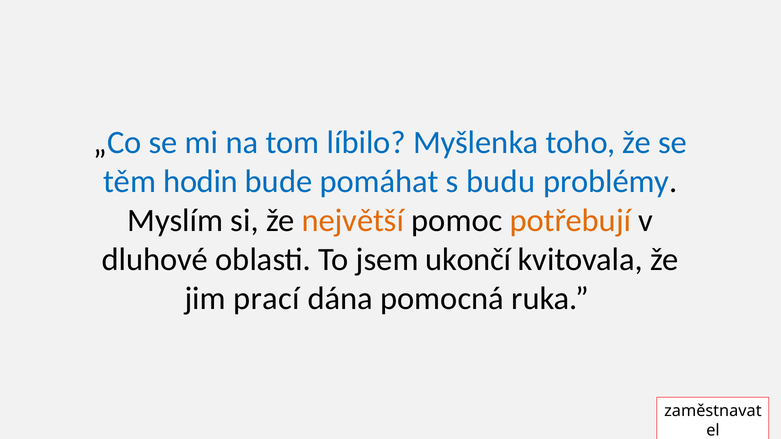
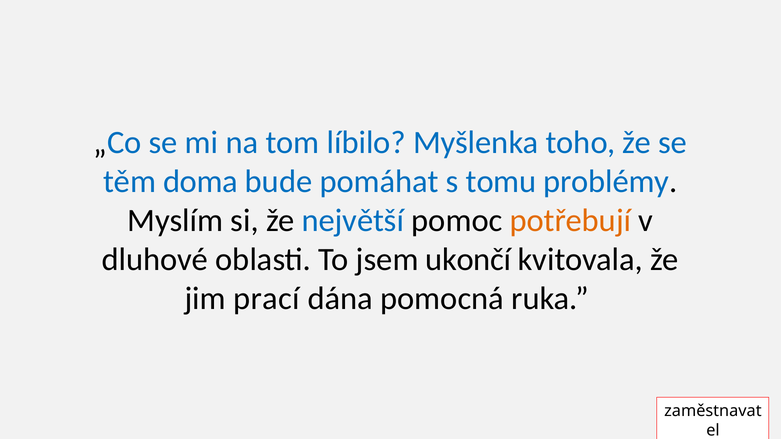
hodin: hodin -> doma
budu: budu -> tomu
největší colour: orange -> blue
